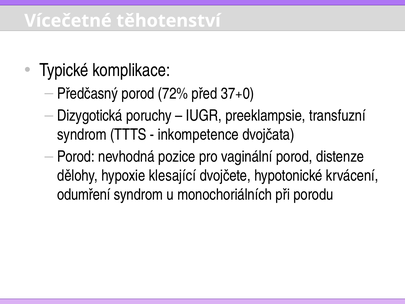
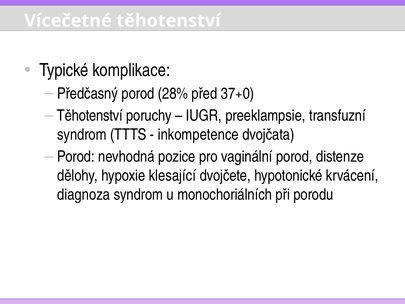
72%: 72% -> 28%
Dizygotická at (90, 116): Dizygotická -> Těhotenství
odumření: odumření -> diagnoza
